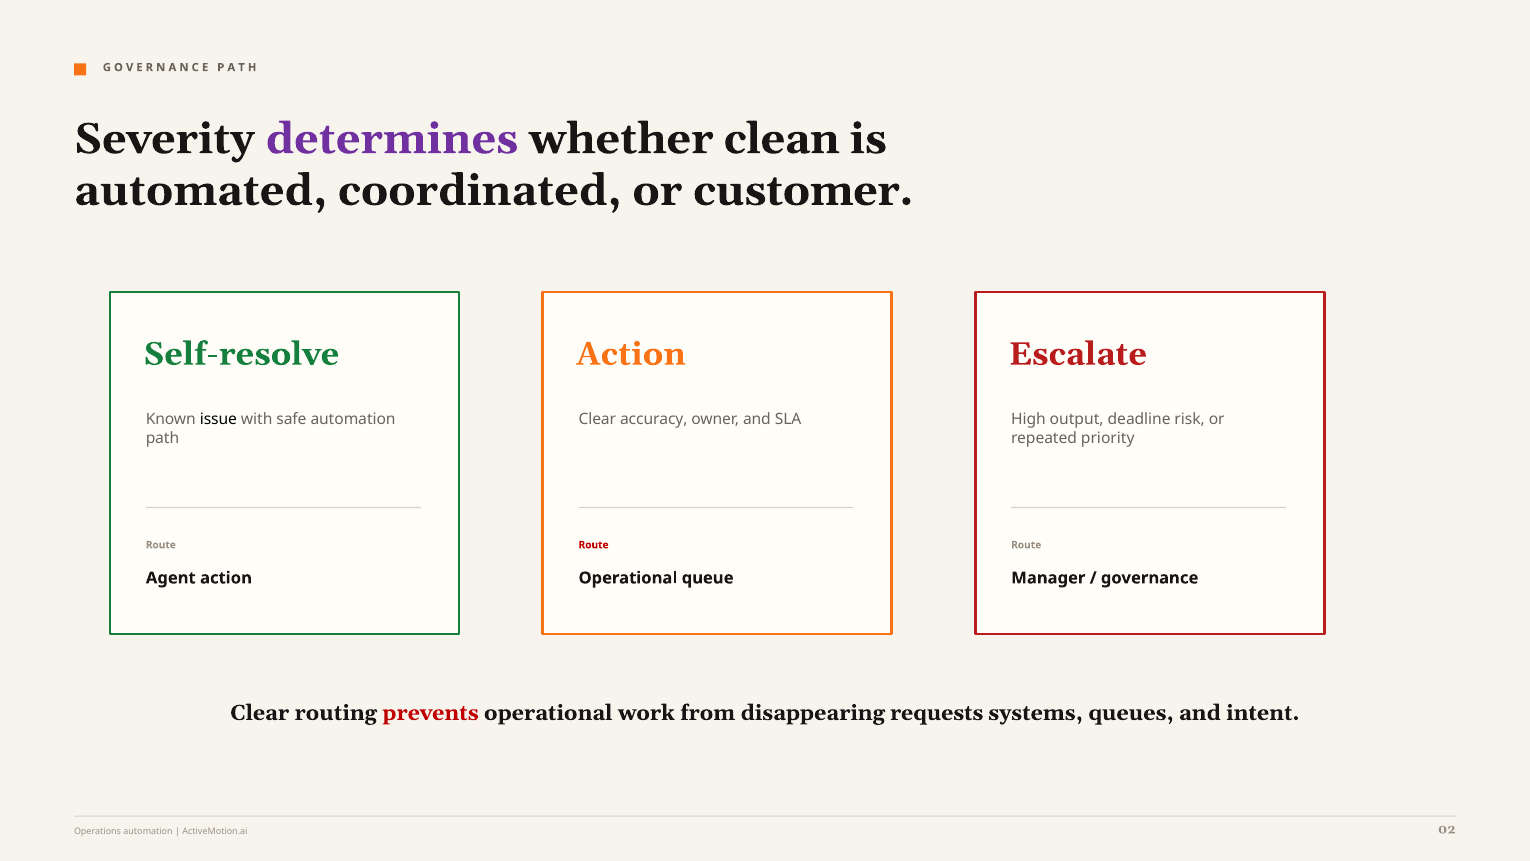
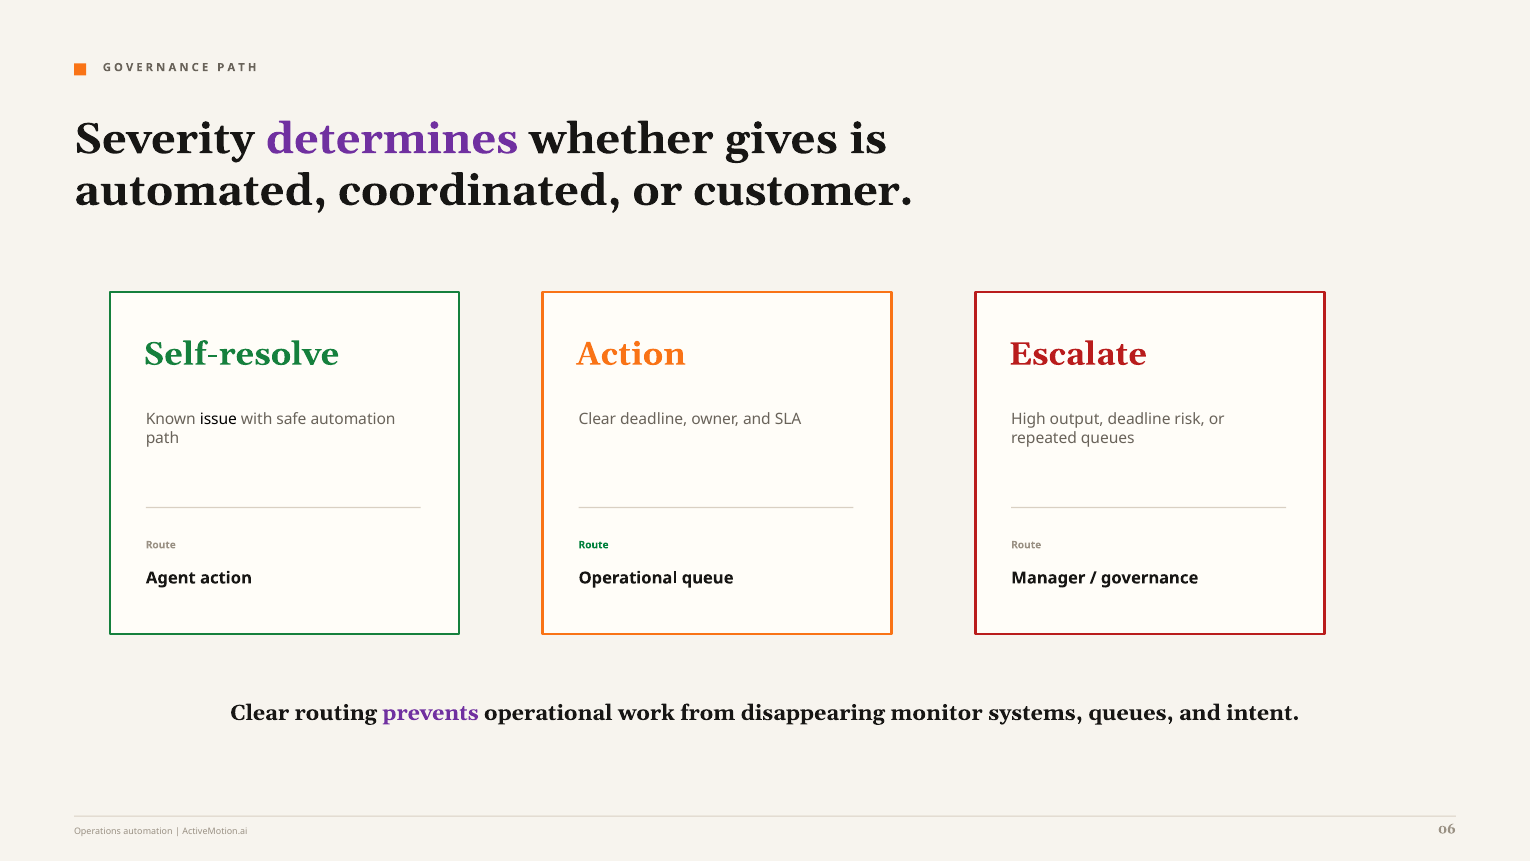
clean: clean -> gives
Clear accuracy: accuracy -> deadline
repeated priority: priority -> queues
Route at (594, 545) colour: red -> green
prevents colour: red -> purple
requests: requests -> monitor
02: 02 -> 06
